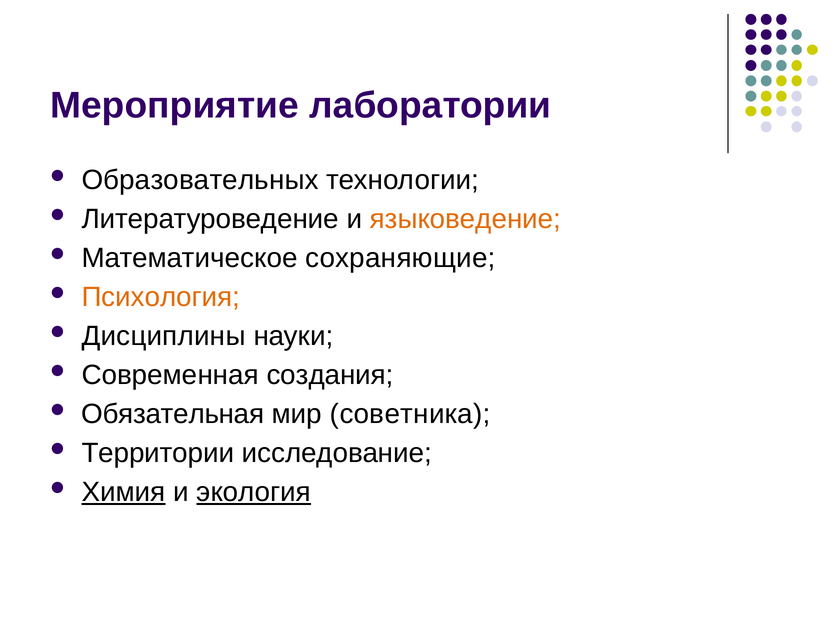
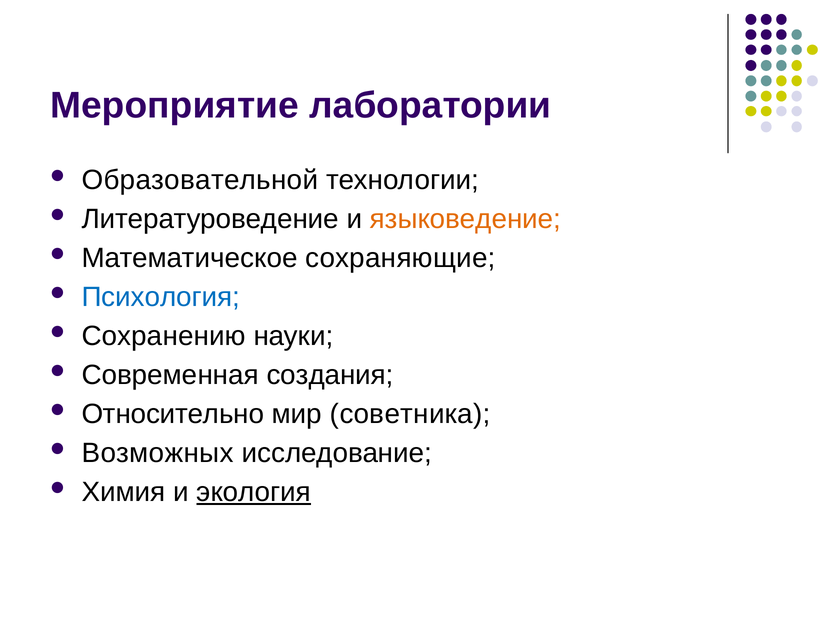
Образовательных: Образовательных -> Образовательной
Психология colour: orange -> blue
Дисциплины: Дисциплины -> Сохранению
Обязательная: Обязательная -> Относительно
Территории: Территории -> Возможных
Химия underline: present -> none
